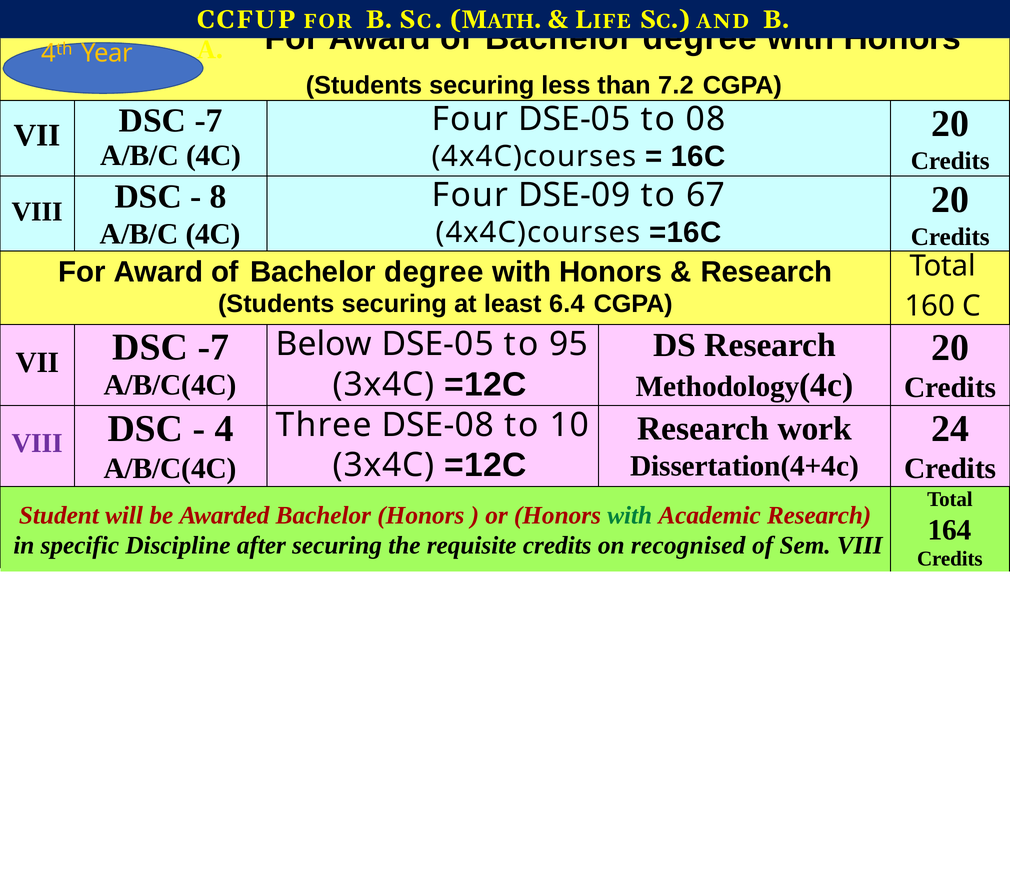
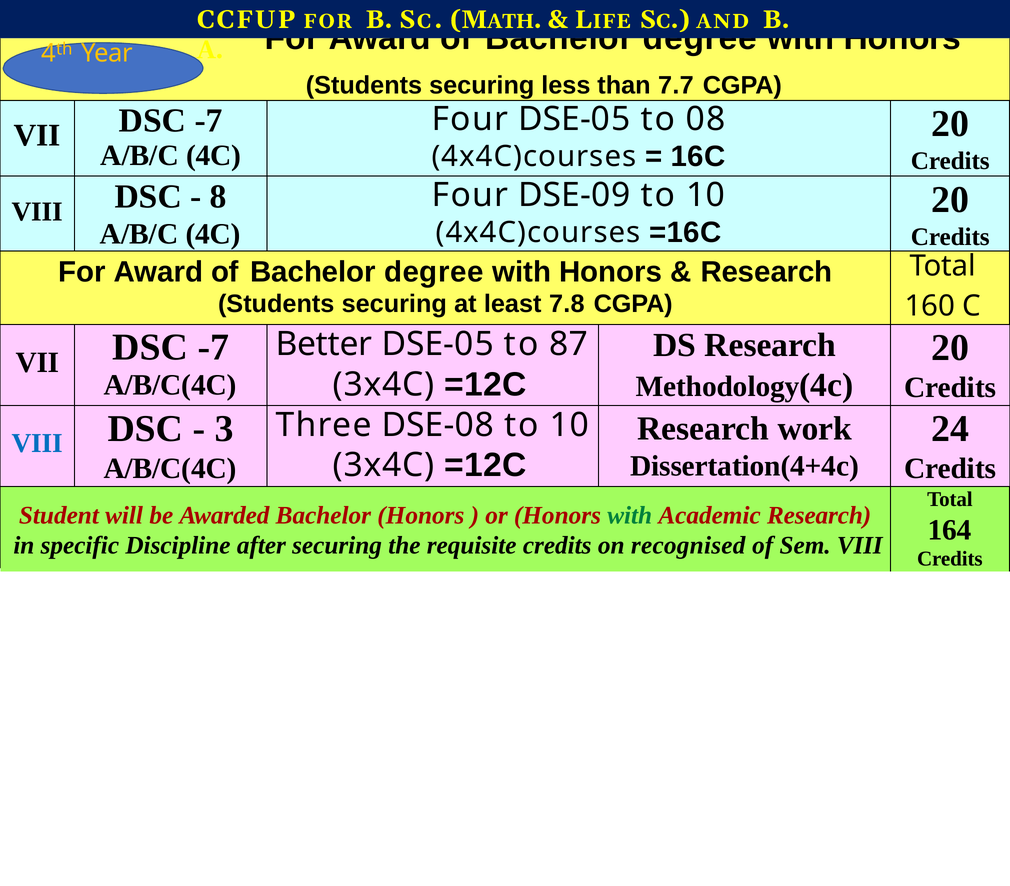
7.2: 7.2 -> 7.7
DSE-09 to 67: 67 -> 10
6.4: 6.4 -> 7.8
Below: Below -> Better
95: 95 -> 87
VIII at (37, 443) colour: purple -> blue
4: 4 -> 3
